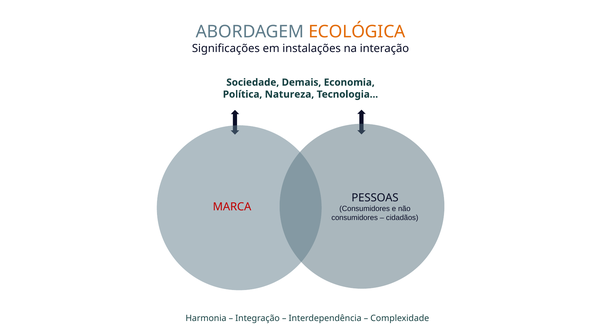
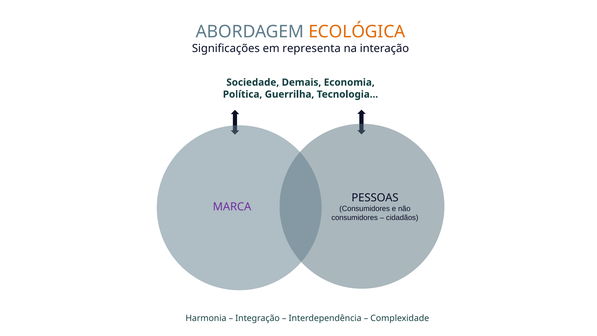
instalações: instalações -> representa
Natureza: Natureza -> Guerrilha
MARCA colour: red -> purple
